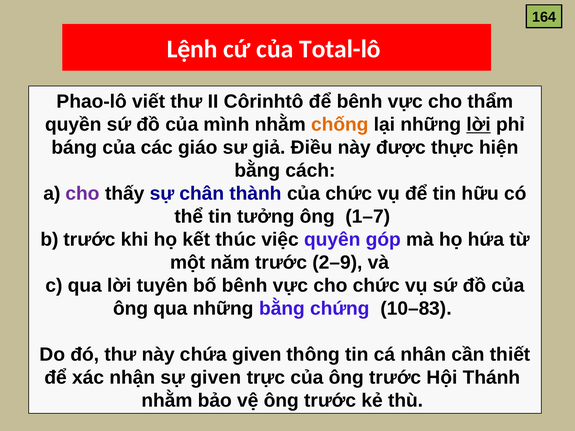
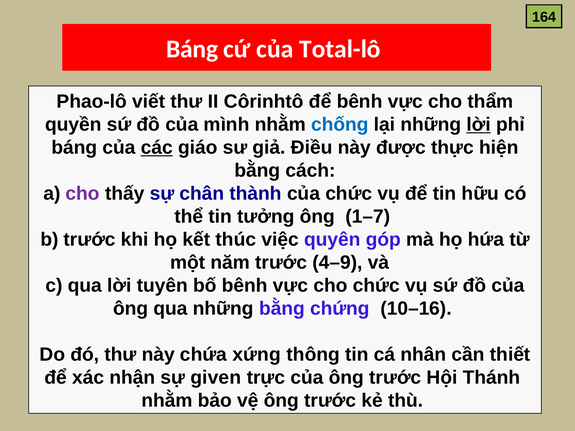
Lệnh at (192, 49): Lệnh -> Báng
chống colour: orange -> blue
các underline: none -> present
2–9: 2–9 -> 4–9
10–83: 10–83 -> 10–16
chứa given: given -> xứng
